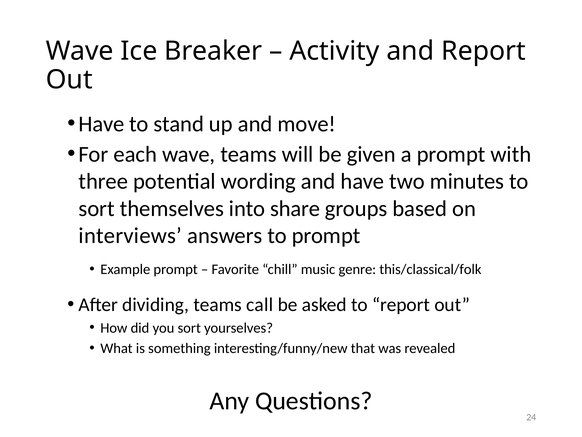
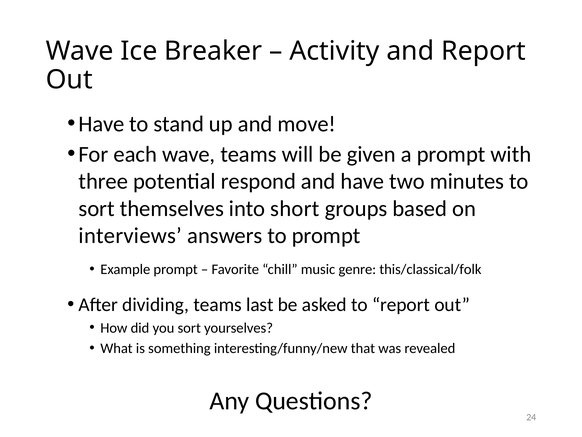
wording: wording -> respond
share: share -> short
call: call -> last
